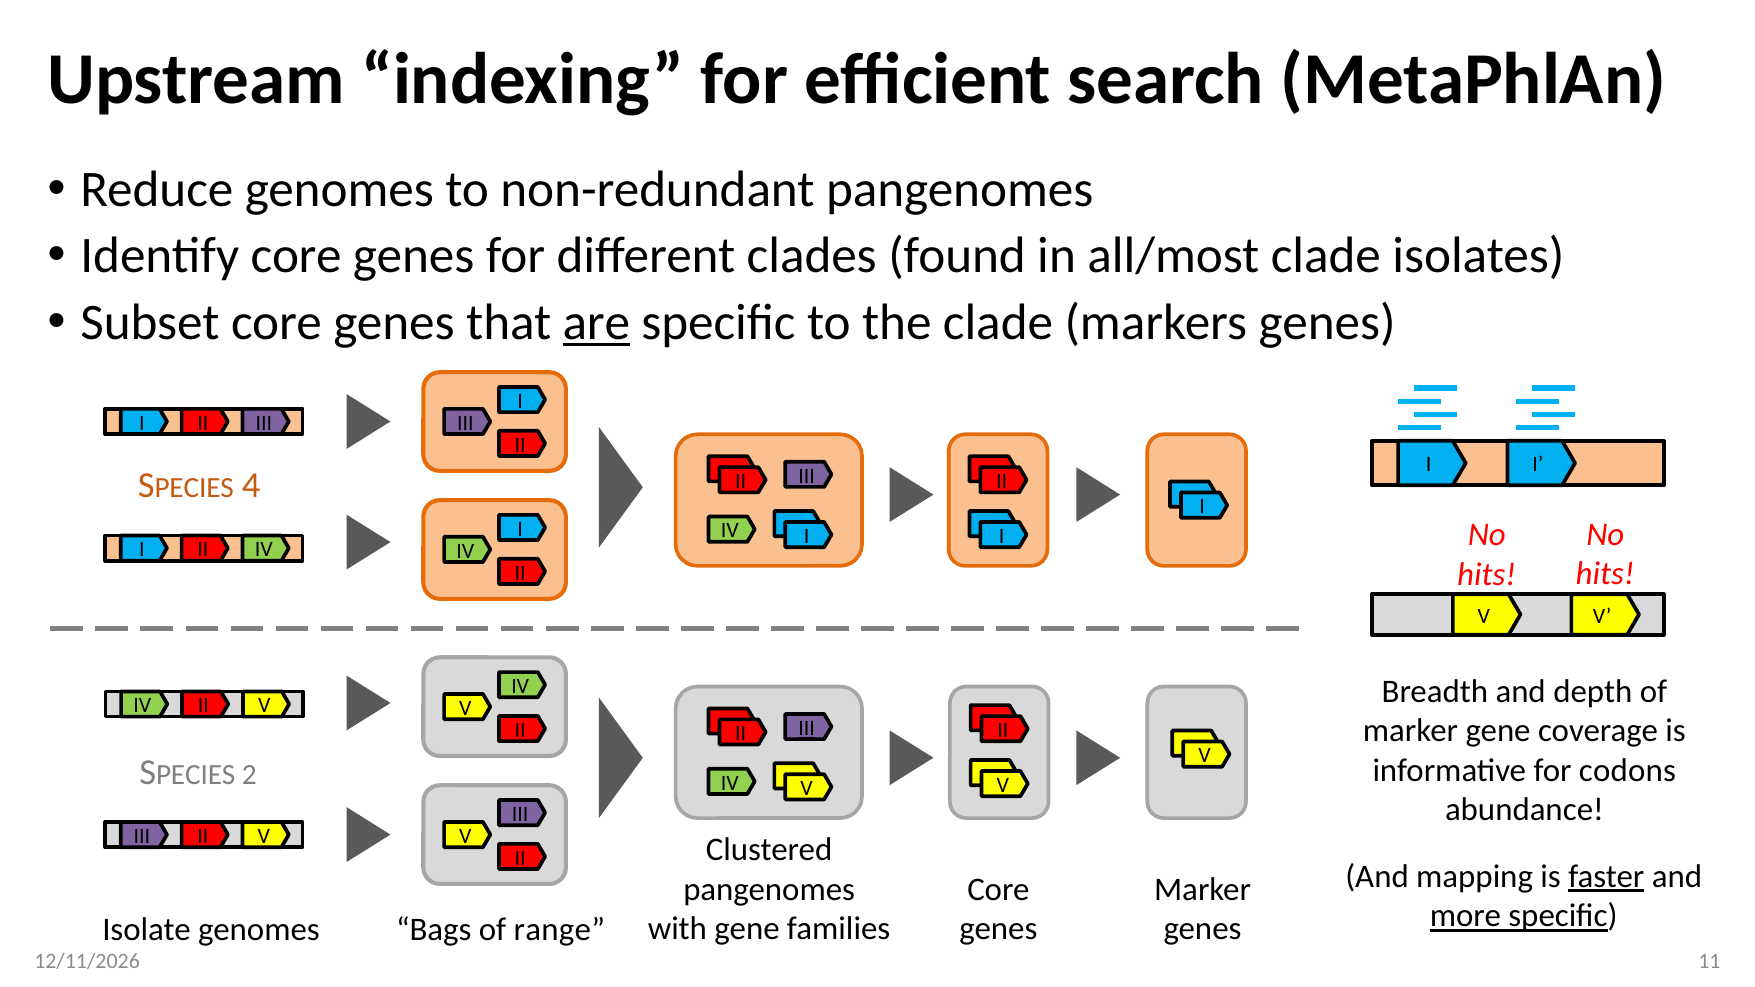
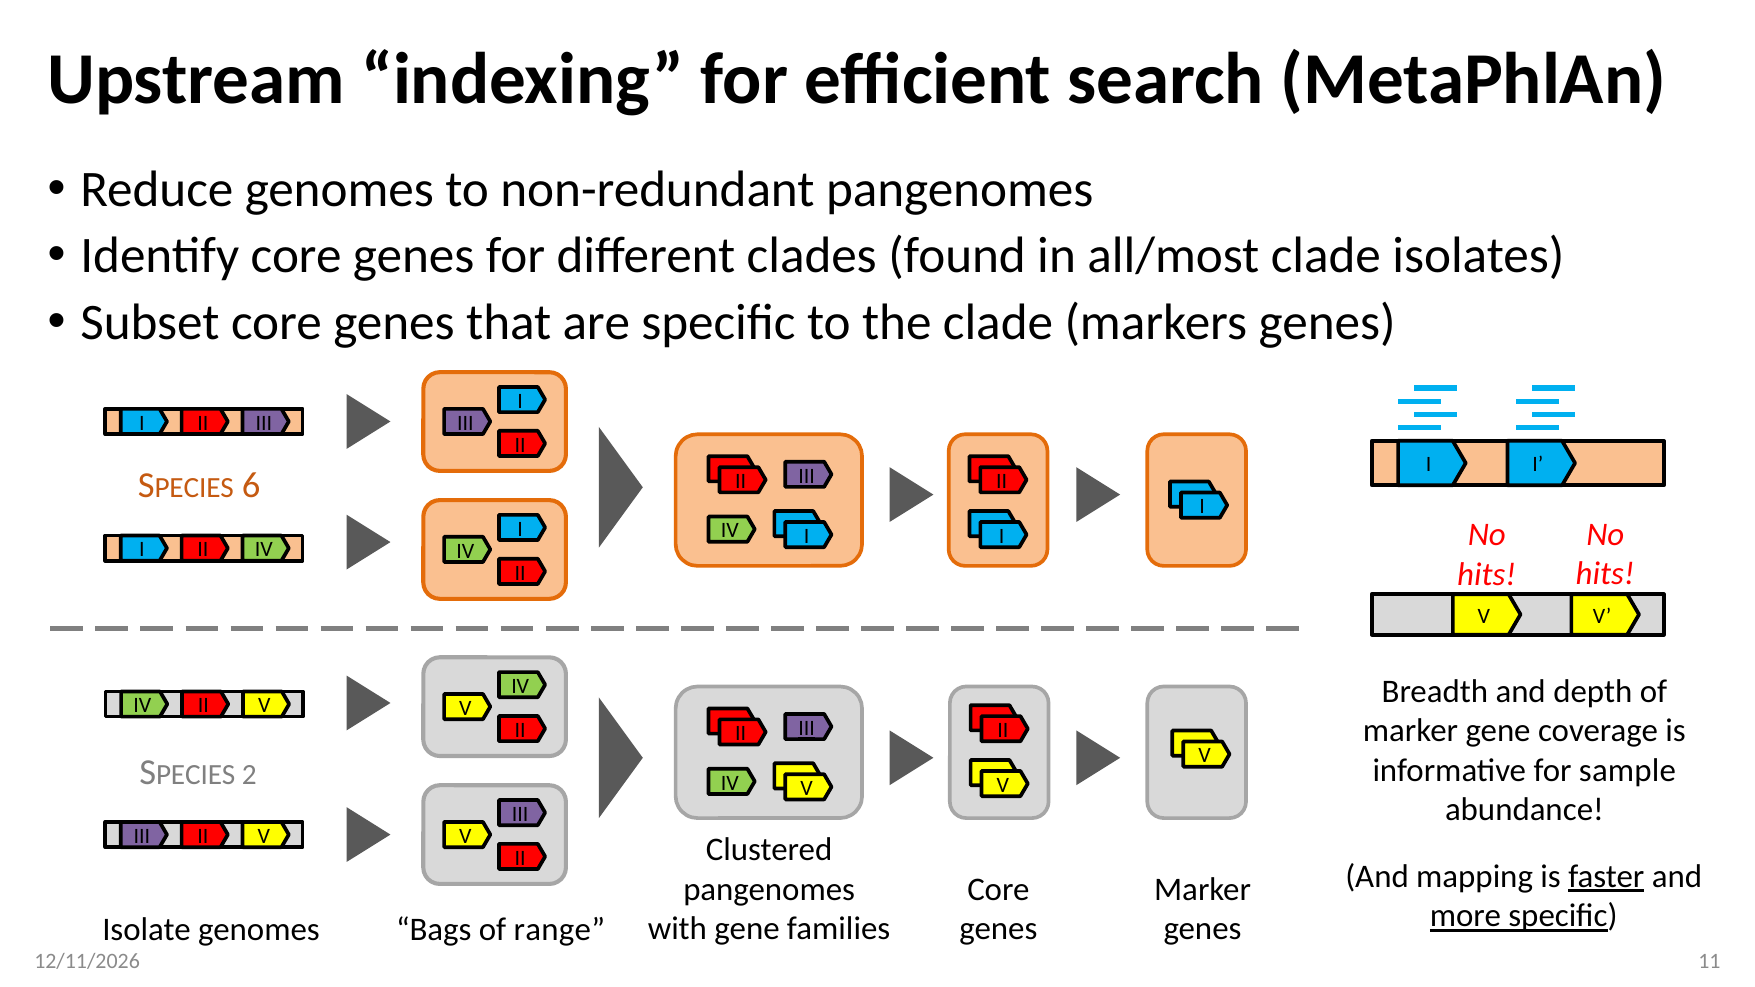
are underline: present -> none
4: 4 -> 6
codons: codons -> sample
